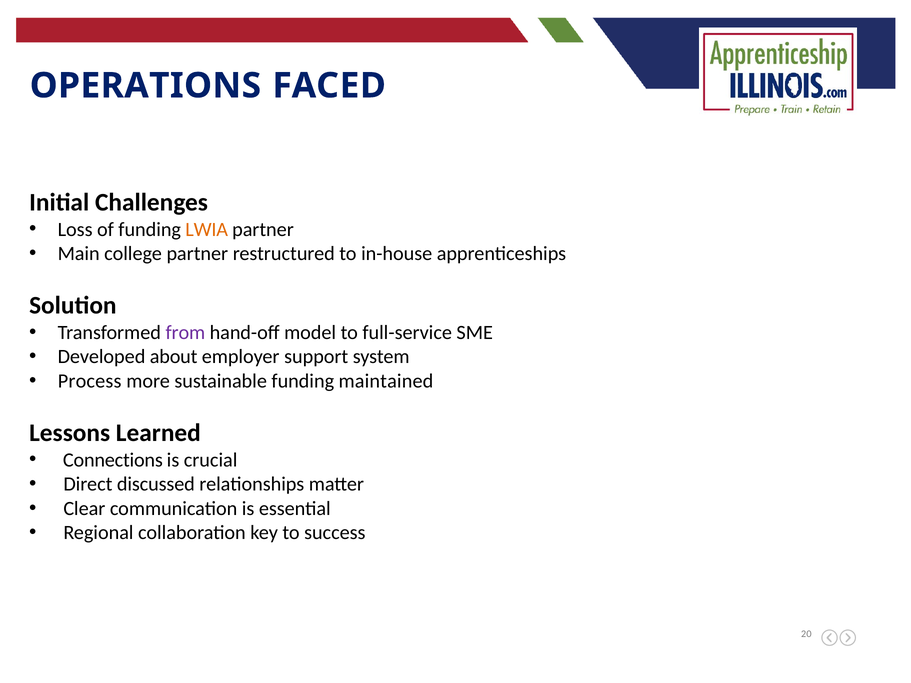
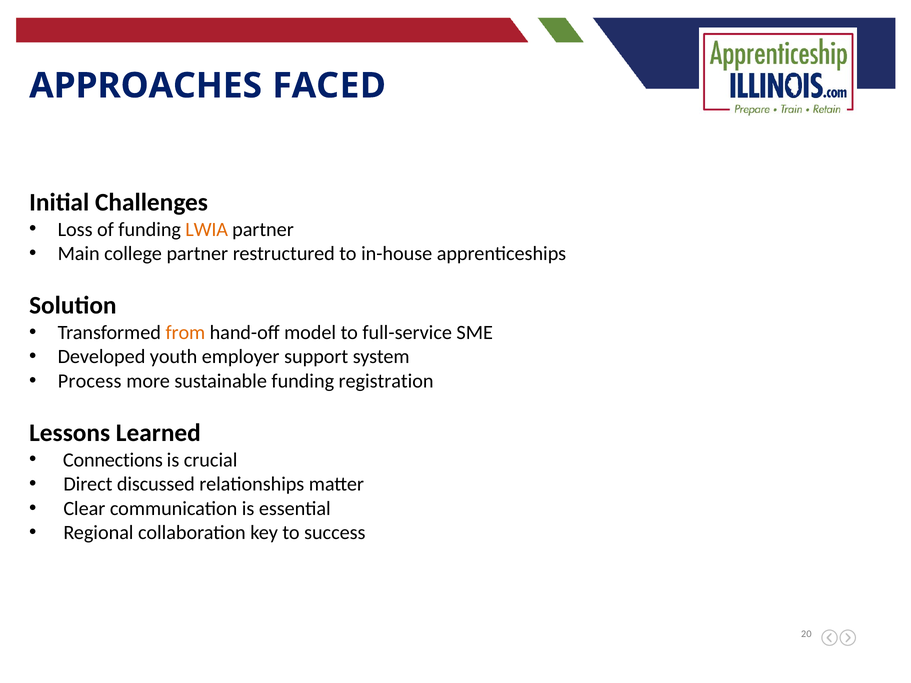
OPERATIONS: OPERATIONS -> APPROACHES
from colour: purple -> orange
about: about -> youth
maintained: maintained -> registration
